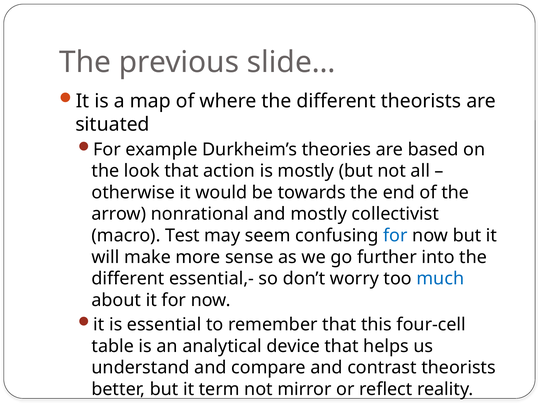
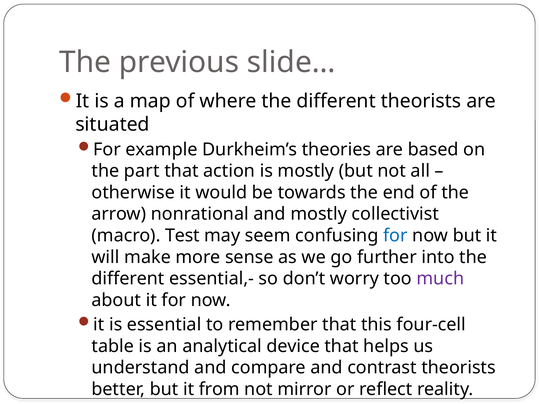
look: look -> part
much colour: blue -> purple
term: term -> from
